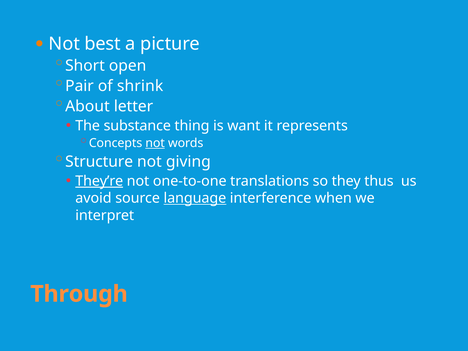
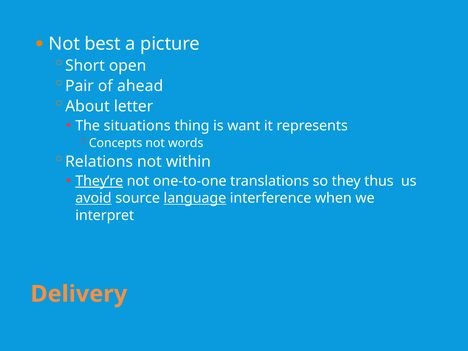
shrink: shrink -> ahead
substance: substance -> situations
not at (155, 143) underline: present -> none
Structure: Structure -> Relations
giving: giving -> within
avoid underline: none -> present
Through: Through -> Delivery
